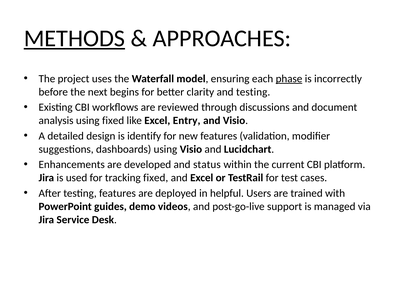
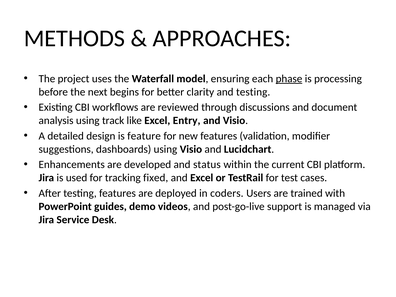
METHODS underline: present -> none
incorrectly: incorrectly -> processing
using fixed: fixed -> track
identify: identify -> feature
helpful: helpful -> coders
